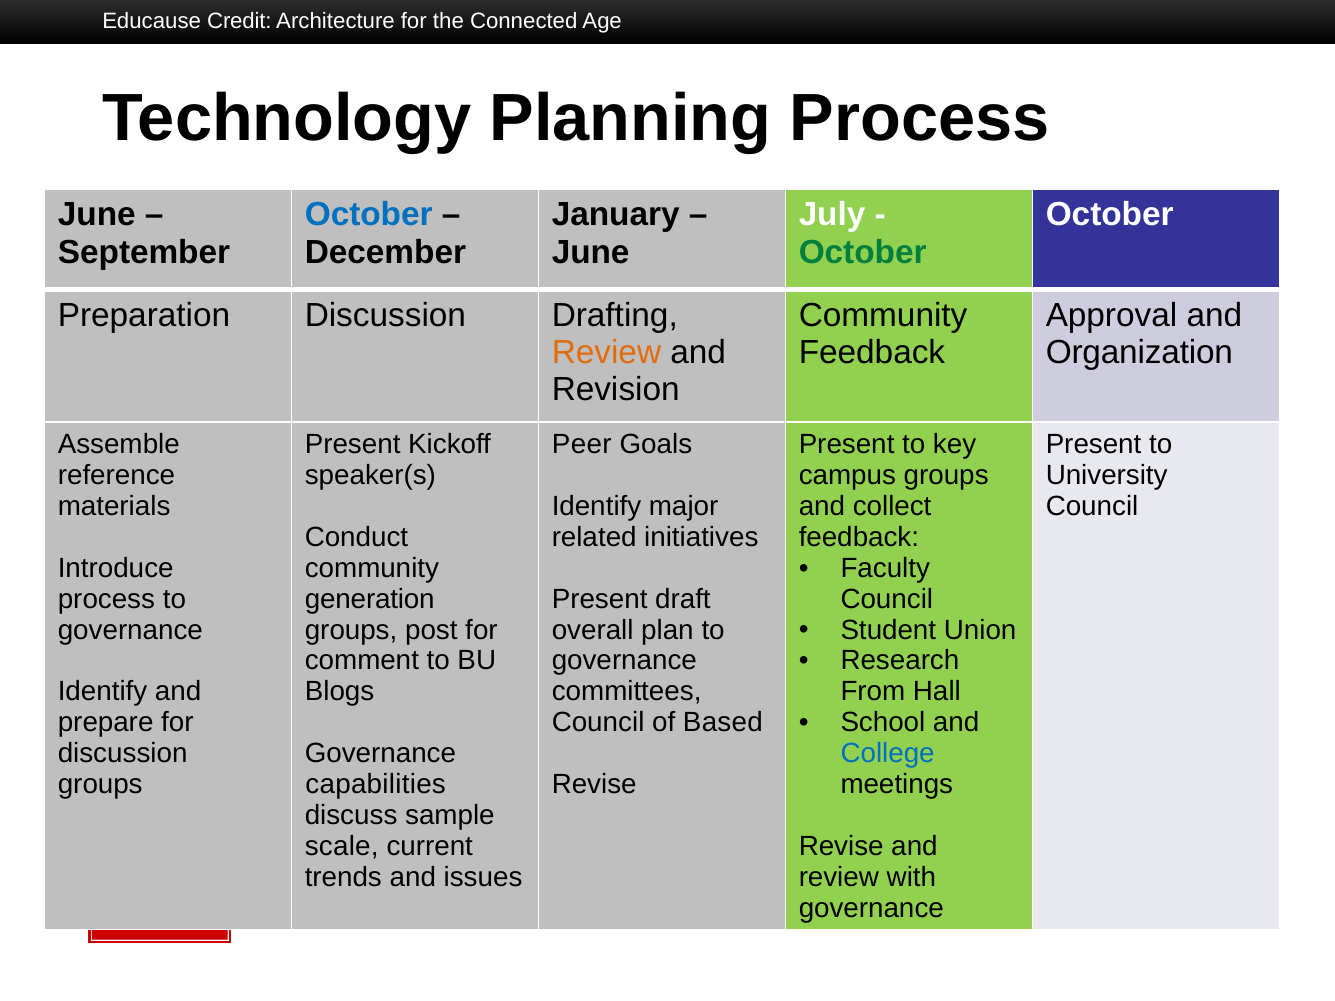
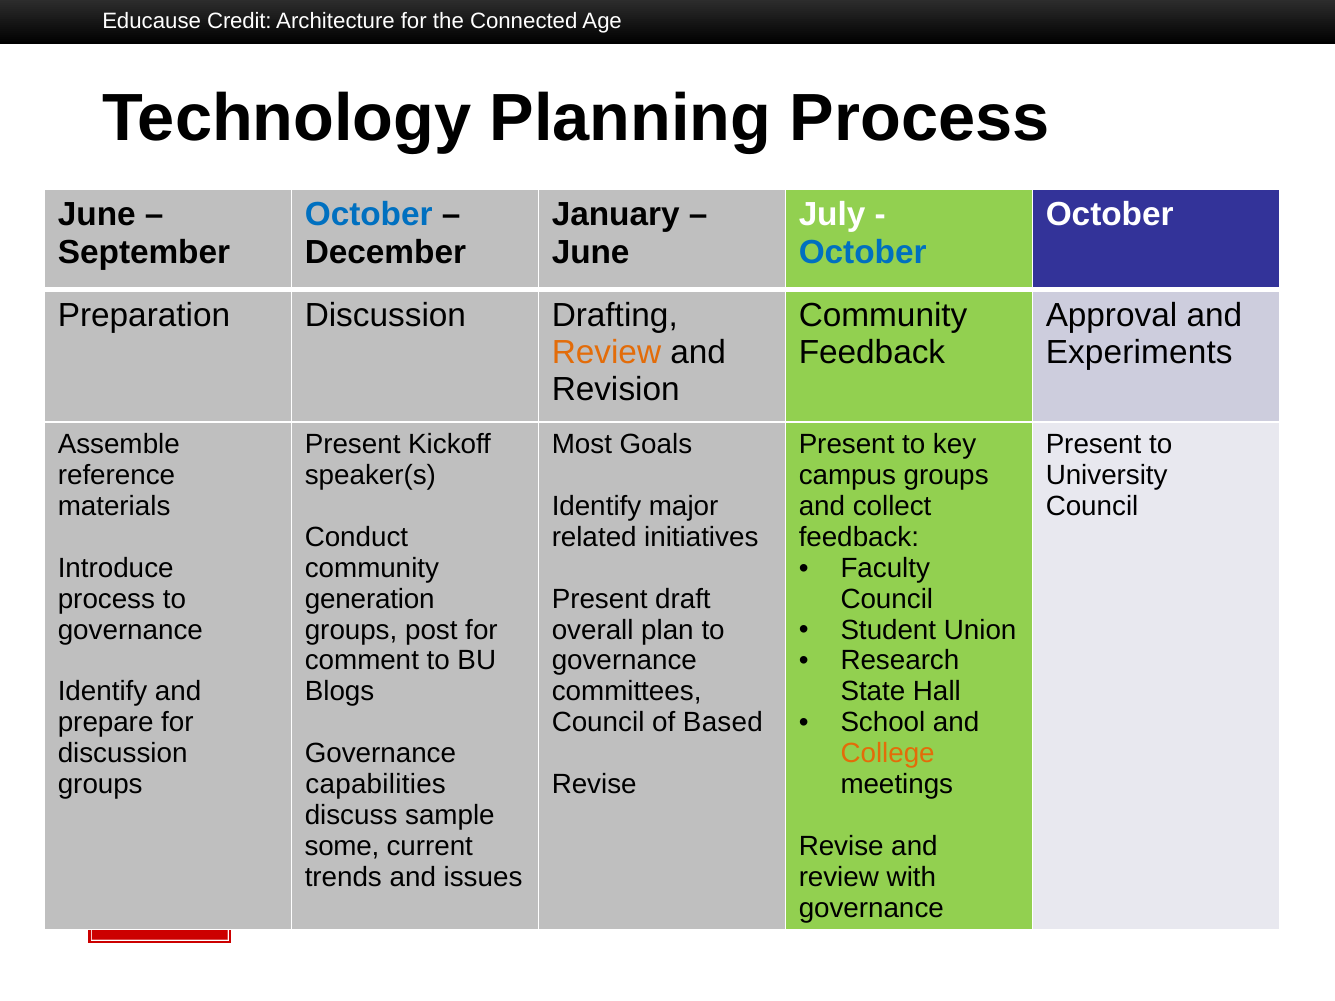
October at (863, 252) colour: green -> blue
Organization: Organization -> Experiments
Peer: Peer -> Most
From: From -> State
College colour: blue -> orange
scale: scale -> some
